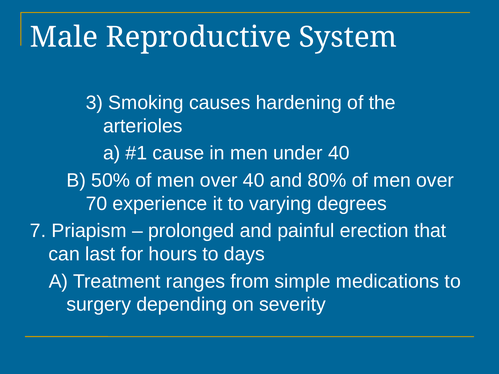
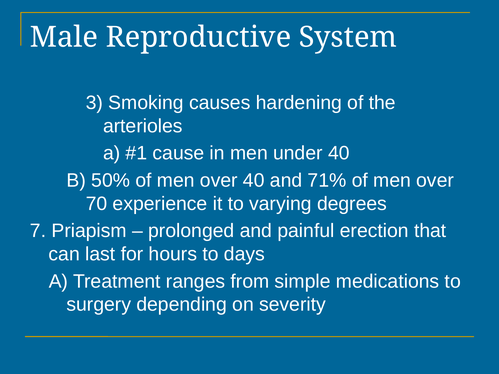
80%: 80% -> 71%
